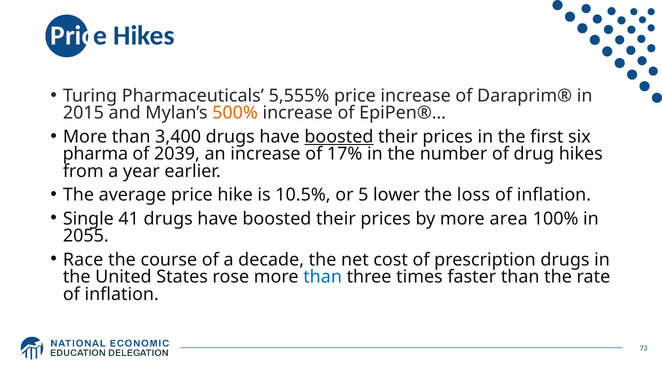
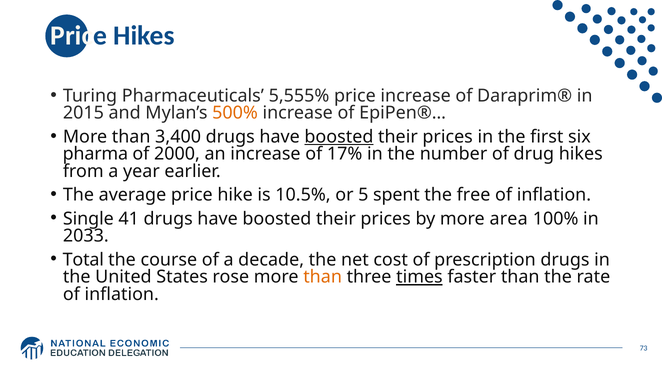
2039: 2039 -> 2000
lower: lower -> spent
loss: loss -> free
2055: 2055 -> 2033
Race: Race -> Total
than at (323, 277) colour: blue -> orange
times underline: none -> present
